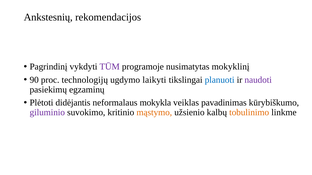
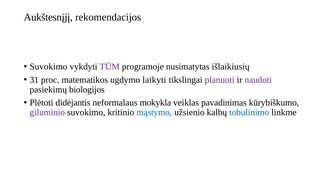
Ankstesnių: Ankstesnių -> Aukštesnįjį
Pagrindinį at (49, 67): Pagrindinį -> Suvokimo
mokyklinį: mokyklinį -> išlaikiusių
90: 90 -> 31
technologijų: technologijų -> matematikos
planuoti colour: blue -> purple
egzaminų: egzaminų -> biologijos
mąstymo colour: orange -> blue
tobulinimo colour: orange -> blue
